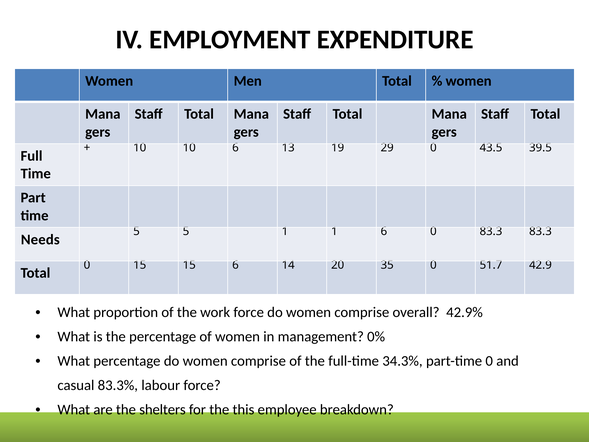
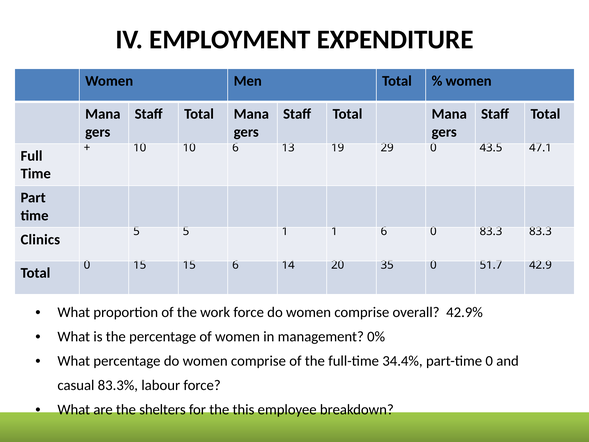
39.5: 39.5 -> 47.1
Needs: Needs -> Clinics
34.3%: 34.3% -> 34.4%
